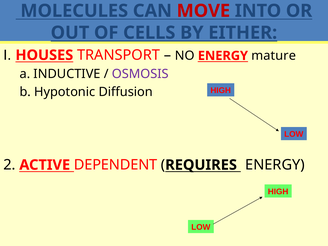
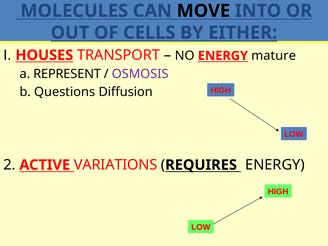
MOVE colour: red -> black
INDUCTIVE: INDUCTIVE -> REPRESENT
Hypotonic: Hypotonic -> Questions
DEPENDENT: DEPENDENT -> VARIATIONS
